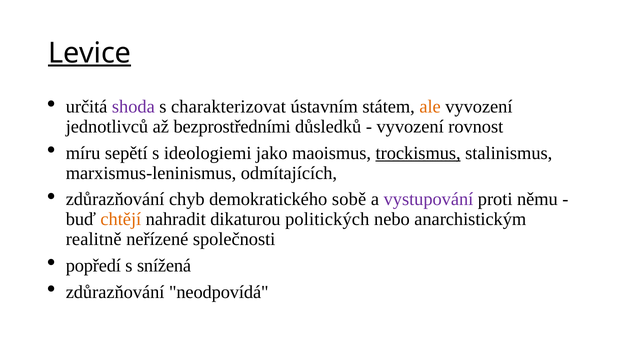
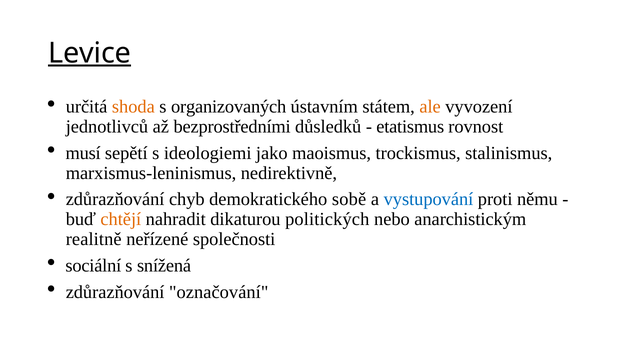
shoda colour: purple -> orange
charakterizovat: charakterizovat -> organizovaných
vyvození at (410, 126): vyvození -> etatismus
míru: míru -> musí
trockismus underline: present -> none
odmítajících: odmítajících -> nedirektivně
vystupování colour: purple -> blue
popředí: popředí -> sociální
neodpovídá: neodpovídá -> označování
